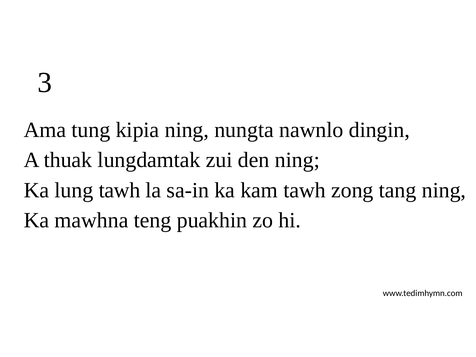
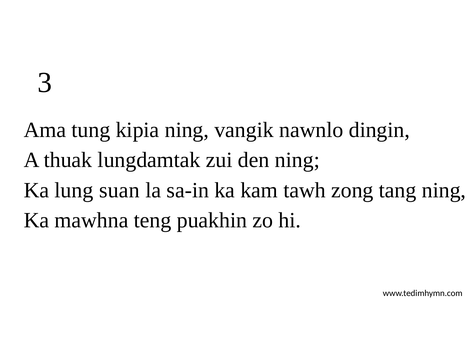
nungta: nungta -> vangik
lung tawh: tawh -> suan
